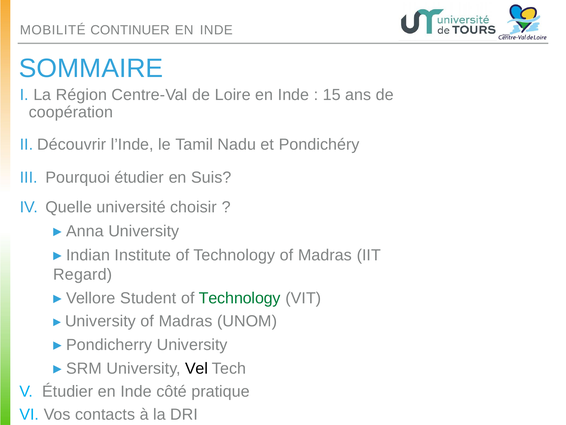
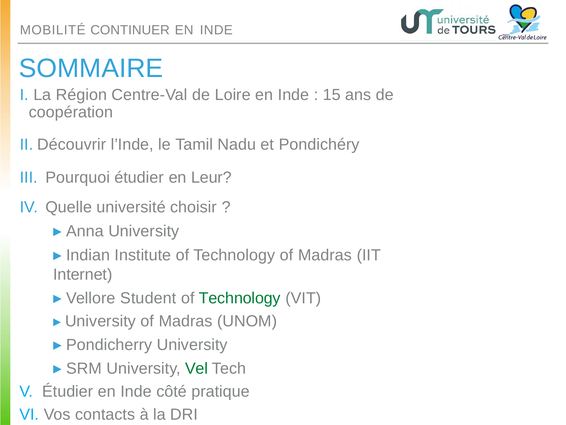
Suis: Suis -> Leur
Regard: Regard -> Internet
Vel colour: black -> green
